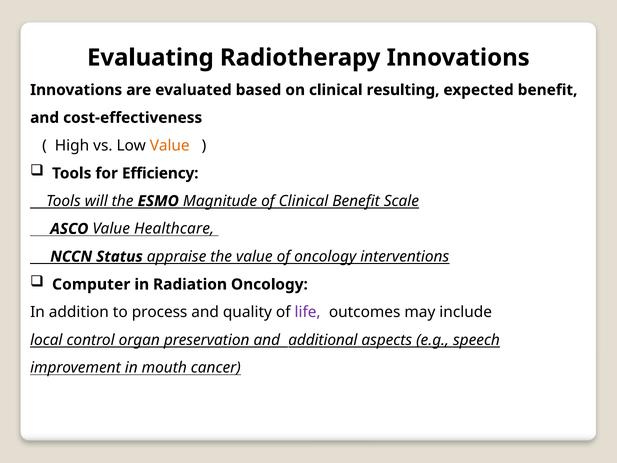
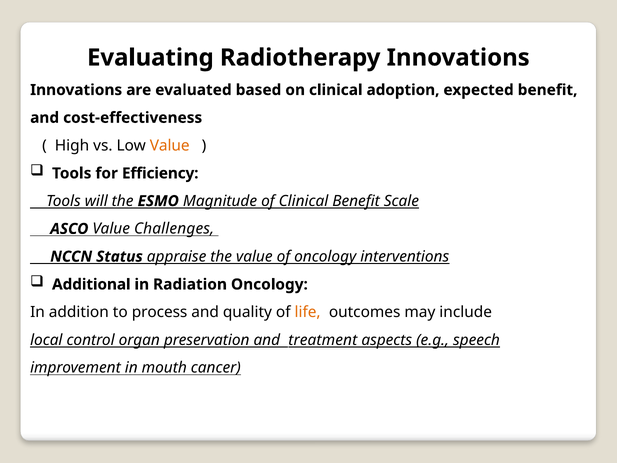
resulting: resulting -> adoption
Healthcare: Healthcare -> Challenges
Computer: Computer -> Additional
life colour: purple -> orange
additional: additional -> treatment
